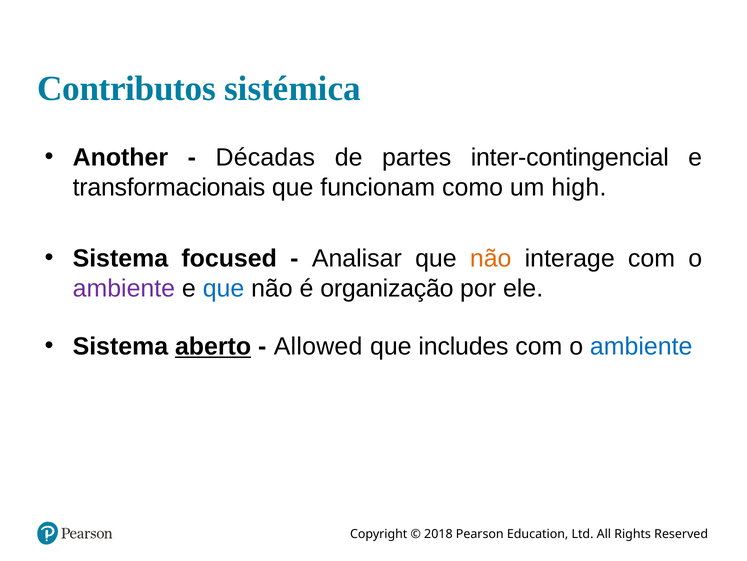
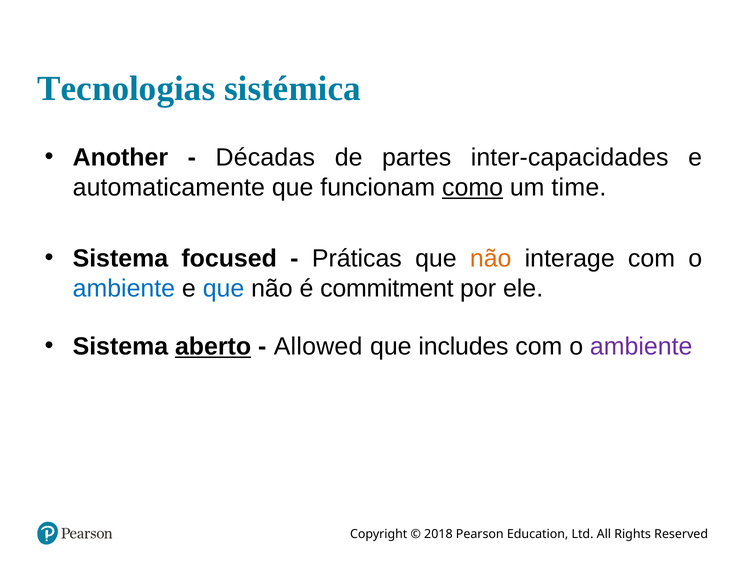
Contributos: Contributos -> Tecnologias
inter-contingencial: inter-contingencial -> inter-capacidades
transformacionais: transformacionais -> automaticamente
como underline: none -> present
high: high -> time
Analisar: Analisar -> Práticas
ambiente at (124, 288) colour: purple -> blue
organização: organização -> commitment
ambiente at (641, 346) colour: blue -> purple
